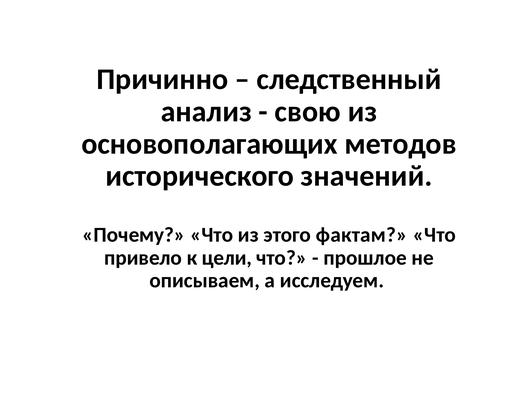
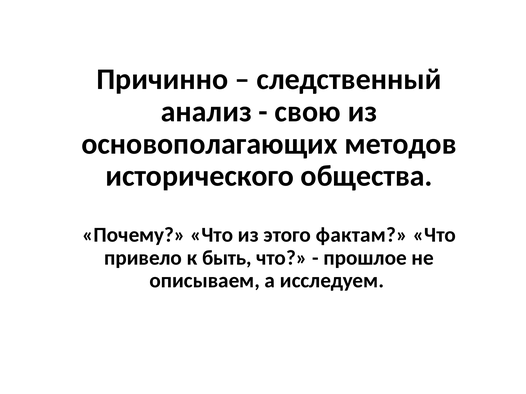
значений: значений -> общества
цели: цели -> быть
